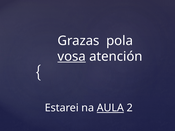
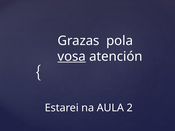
AULA underline: present -> none
